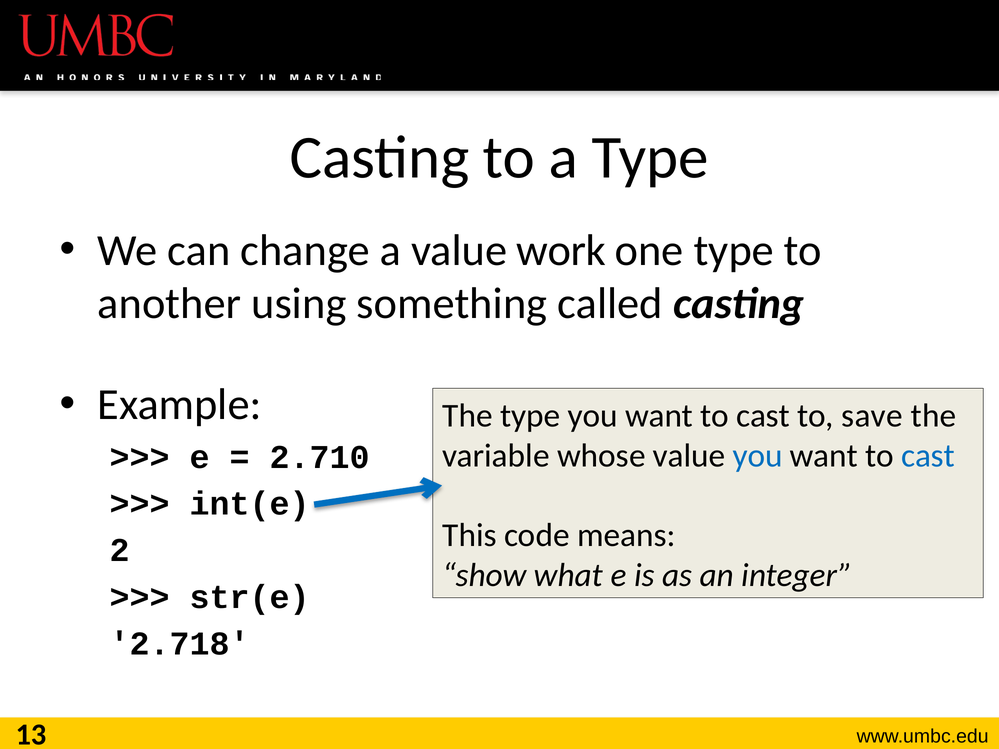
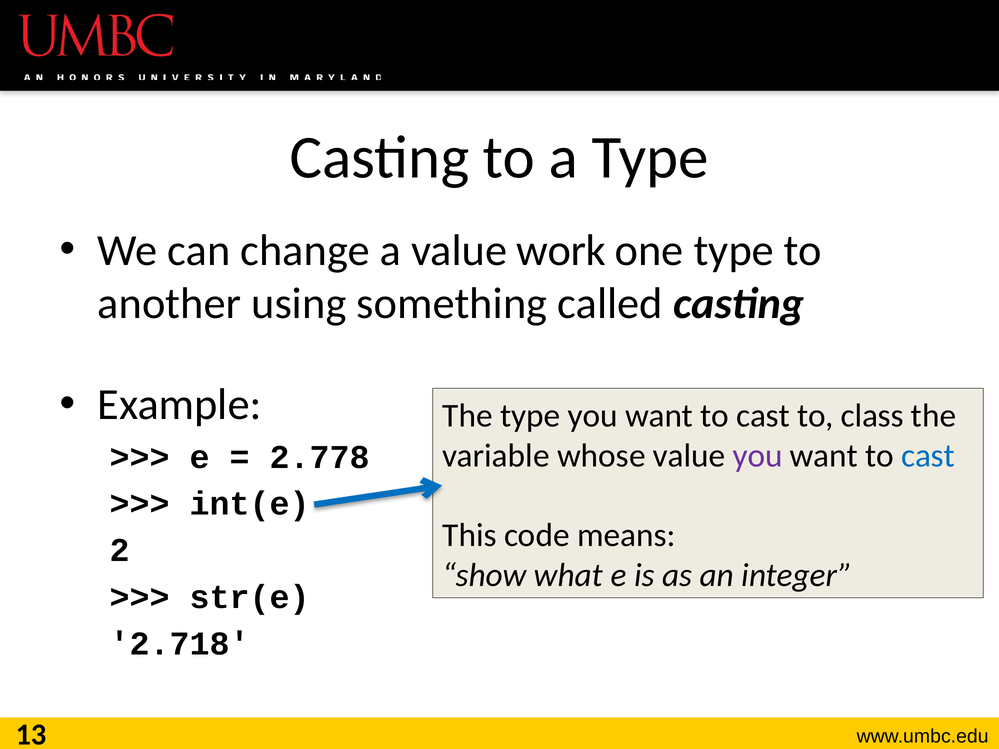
save: save -> class
you at (758, 456) colour: blue -> purple
2.710: 2.710 -> 2.778
